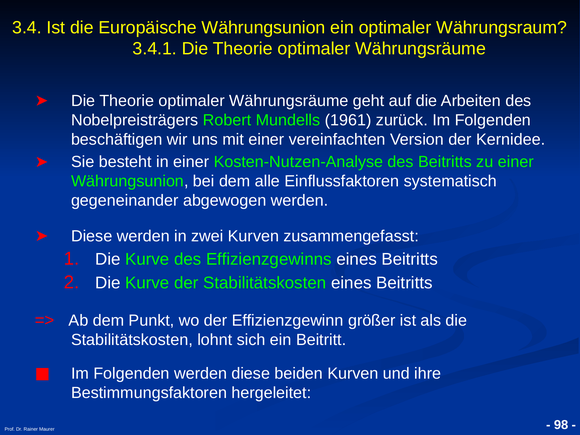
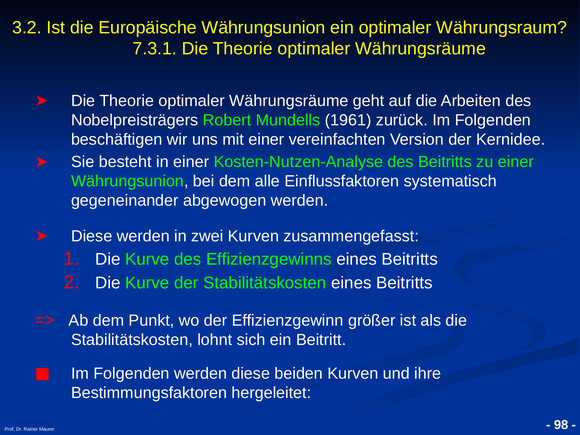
3.4: 3.4 -> 3.2
3.4.1: 3.4.1 -> 7.3.1
